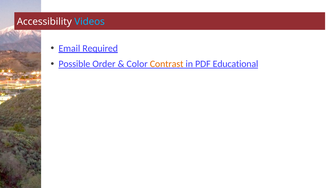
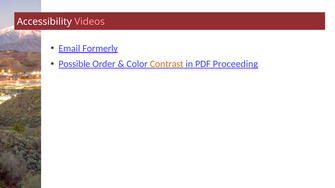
Videos colour: light blue -> pink
Required: Required -> Formerly
Educational: Educational -> Proceeding
